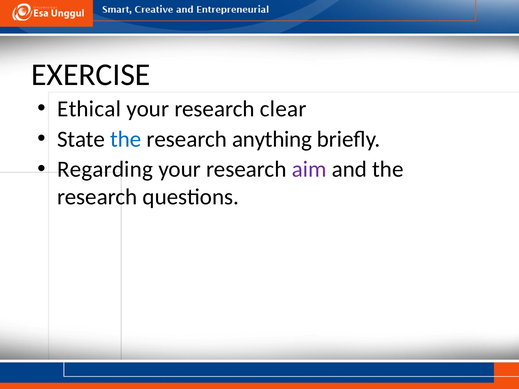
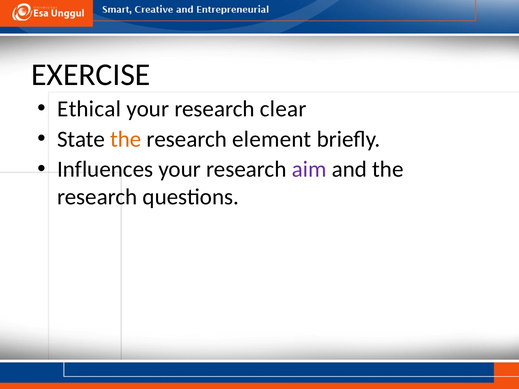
the at (126, 139) colour: blue -> orange
anything: anything -> element
Regarding: Regarding -> Influences
